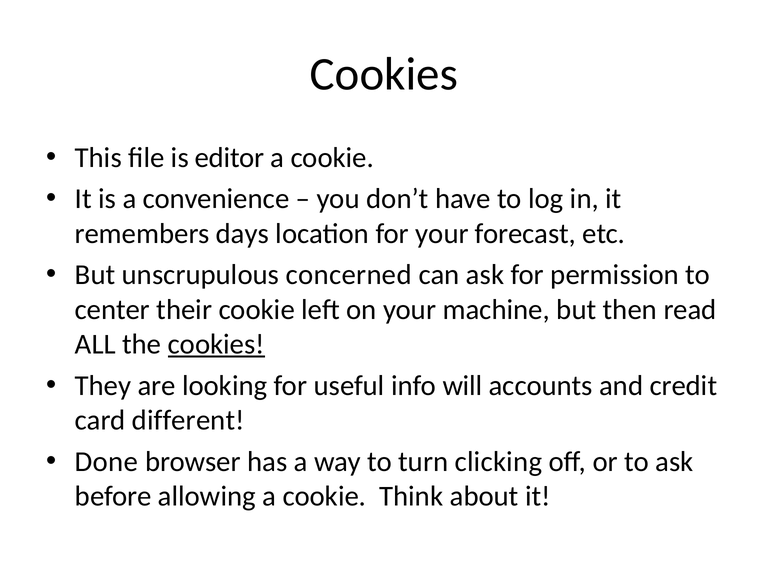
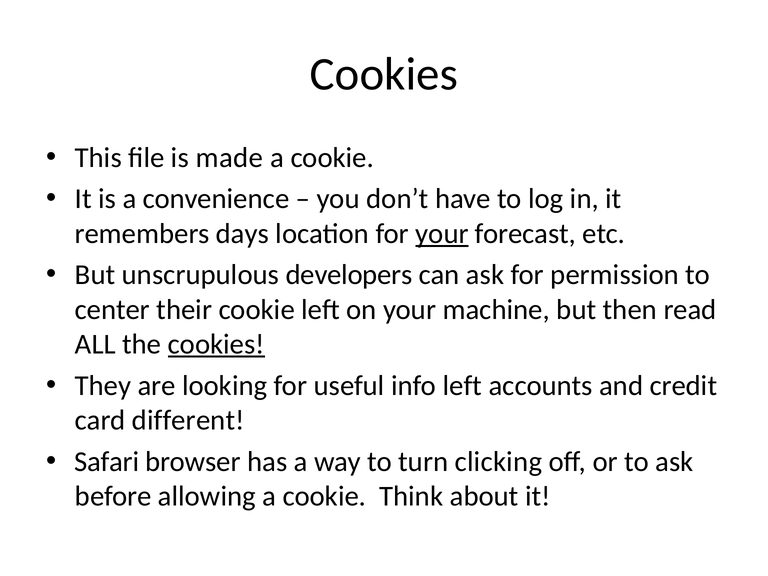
editor: editor -> made
your at (442, 234) underline: none -> present
concerned: concerned -> developers
info will: will -> left
Done: Done -> Safari
